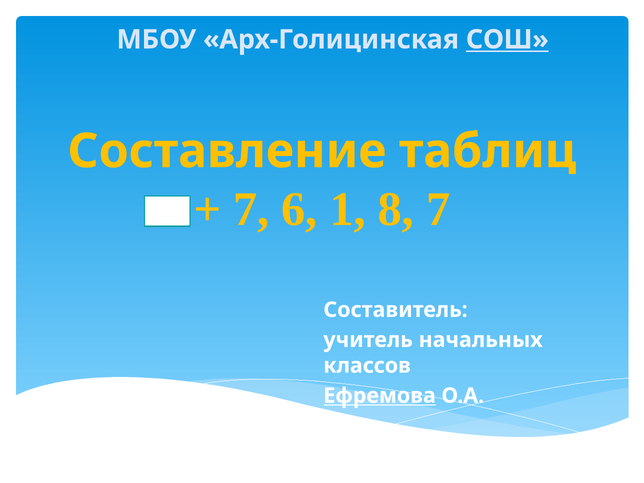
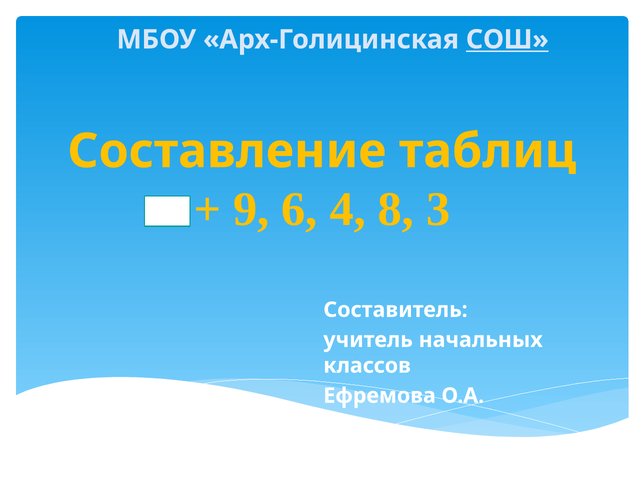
7 at (251, 209): 7 -> 9
1: 1 -> 4
8 7: 7 -> 3
Ефремова underline: present -> none
